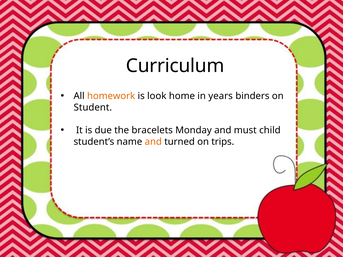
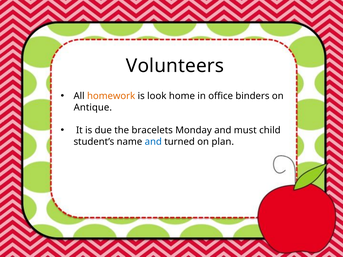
Curriculum: Curriculum -> Volunteers
years: years -> office
Student: Student -> Antique
and at (153, 142) colour: orange -> blue
trips: trips -> plan
